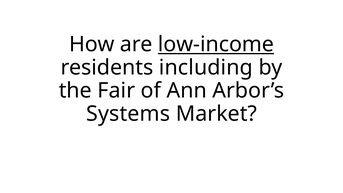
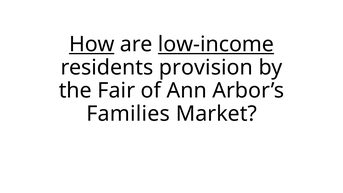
How underline: none -> present
including: including -> provision
Systems: Systems -> Families
